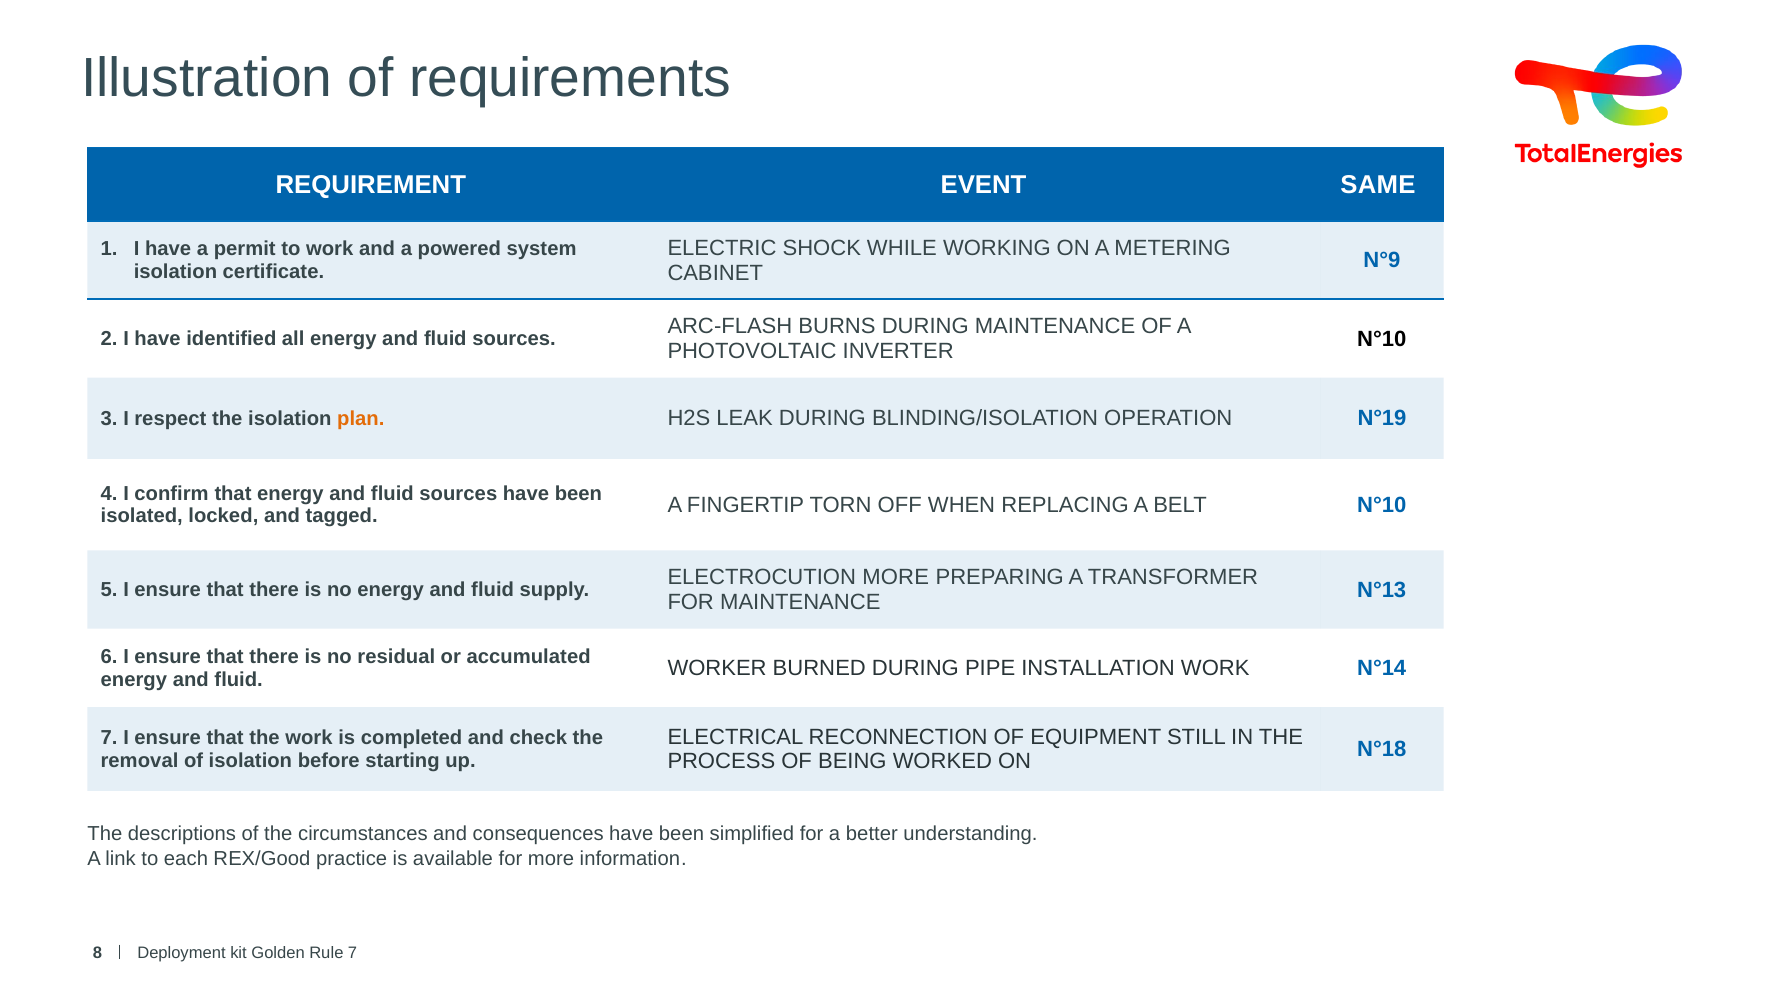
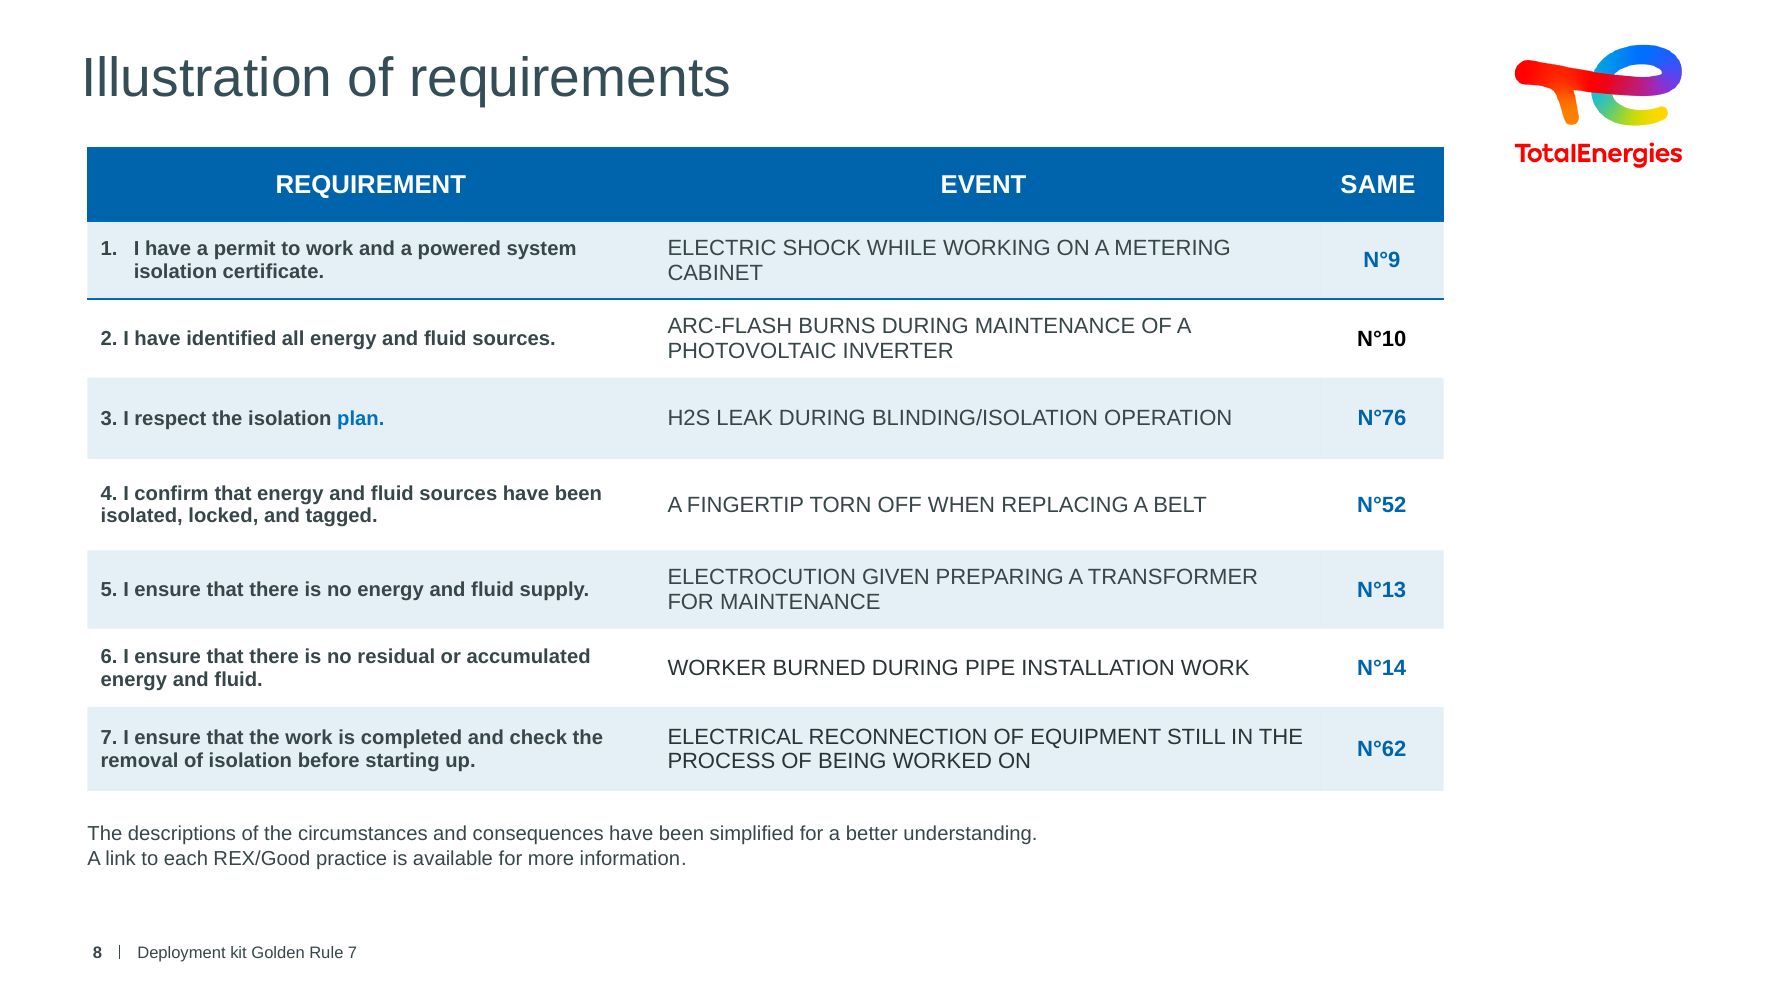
plan colour: orange -> blue
N°19: N°19 -> N°76
BELT N°10: N°10 -> N°52
ELECTROCUTION MORE: MORE -> GIVEN
N°18: N°18 -> N°62
